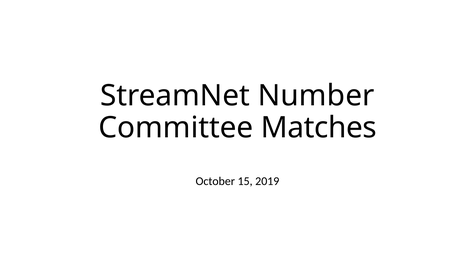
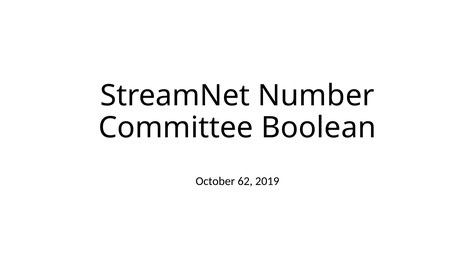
Matches: Matches -> Boolean
15: 15 -> 62
